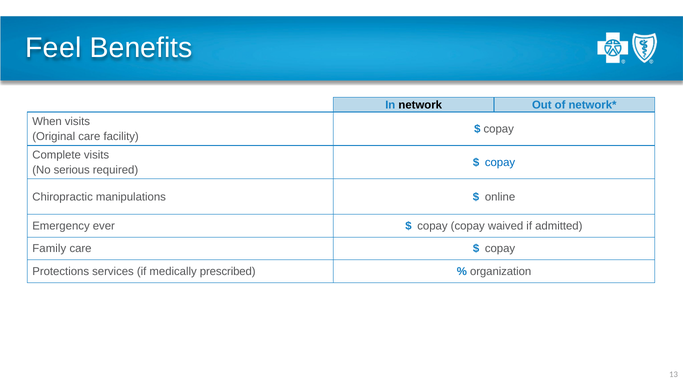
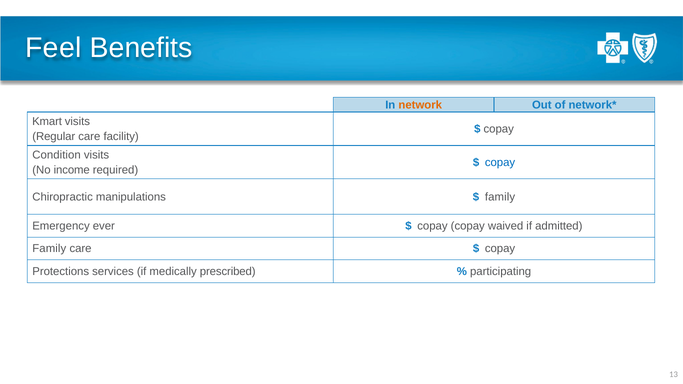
network colour: black -> orange
When: When -> Kmart
Original: Original -> Regular
Complete: Complete -> Condition
serious: serious -> income
online at (500, 197): online -> family
organization: organization -> participating
